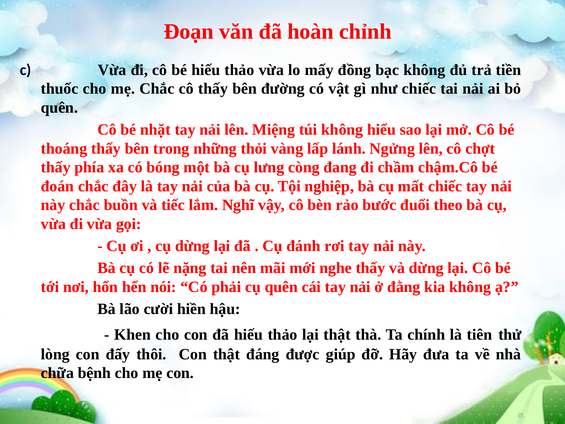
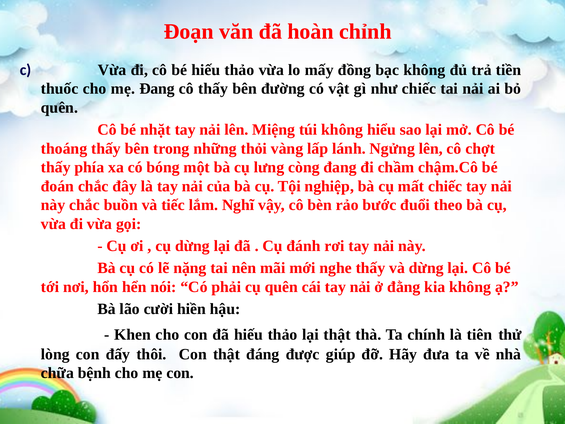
mẹ Chắc: Chắc -> Đang
